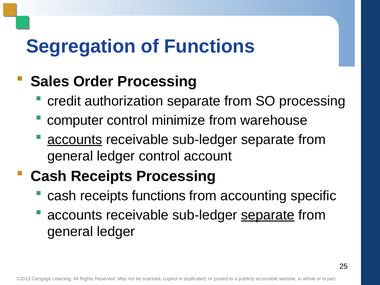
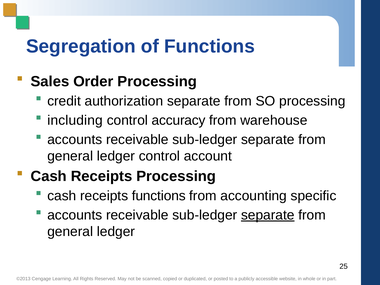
computer: computer -> including
minimize: minimize -> accuracy
accounts at (75, 140) underline: present -> none
